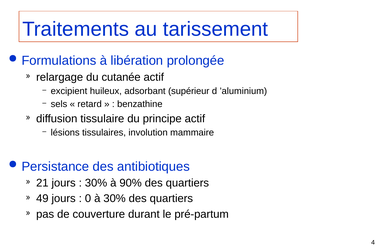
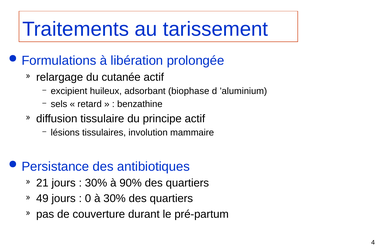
supérieur: supérieur -> biophase
